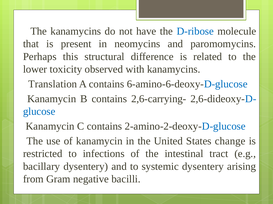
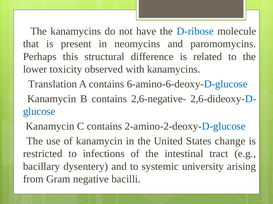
2,6-carrying-: 2,6-carrying- -> 2,6-negative-
systemic dysentery: dysentery -> university
